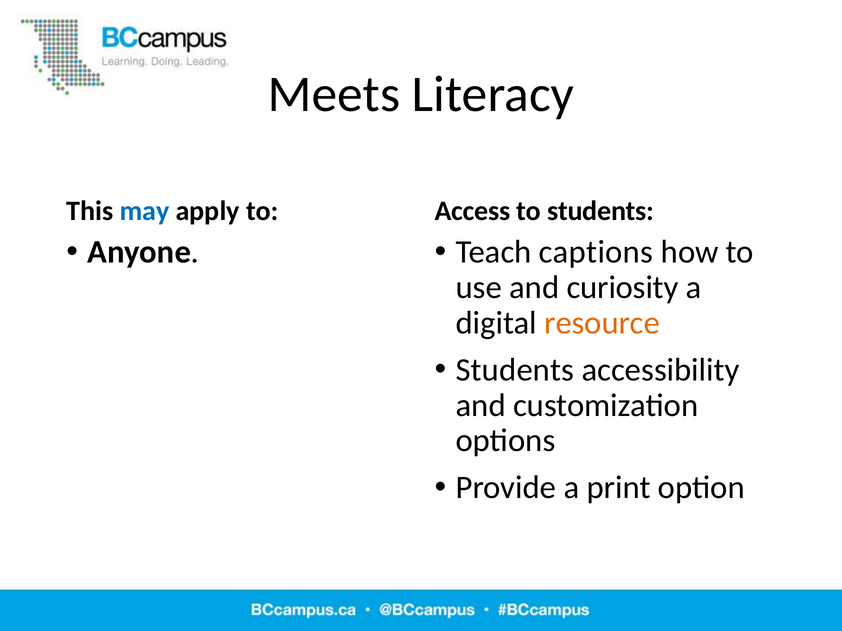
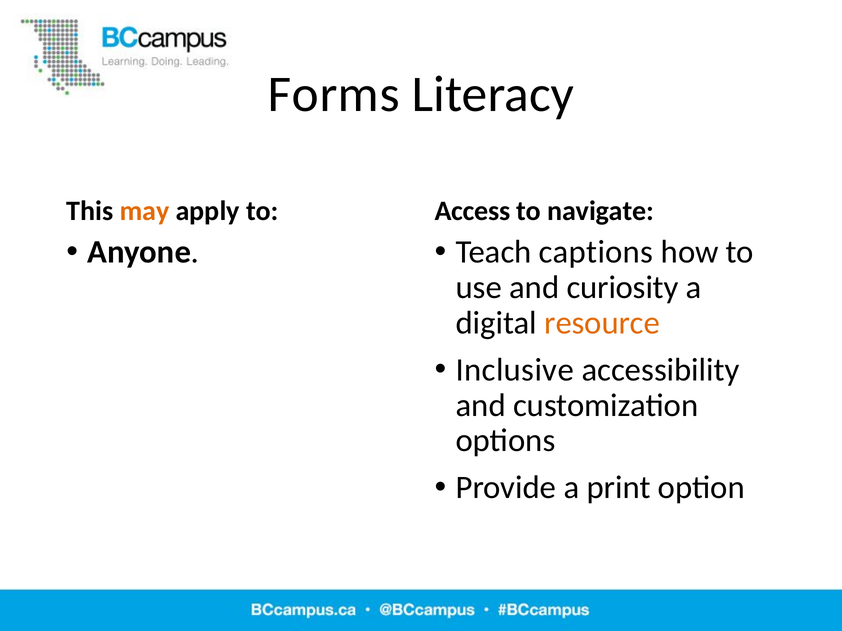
Meets: Meets -> Forms
may colour: blue -> orange
to students: students -> navigate
Students at (515, 370): Students -> Inclusive
